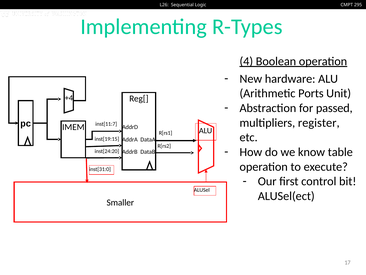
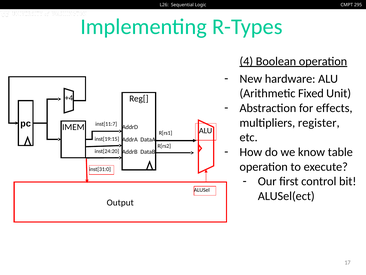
Ports: Ports -> Fixed
passed: passed -> effects
Smaller: Smaller -> Output
